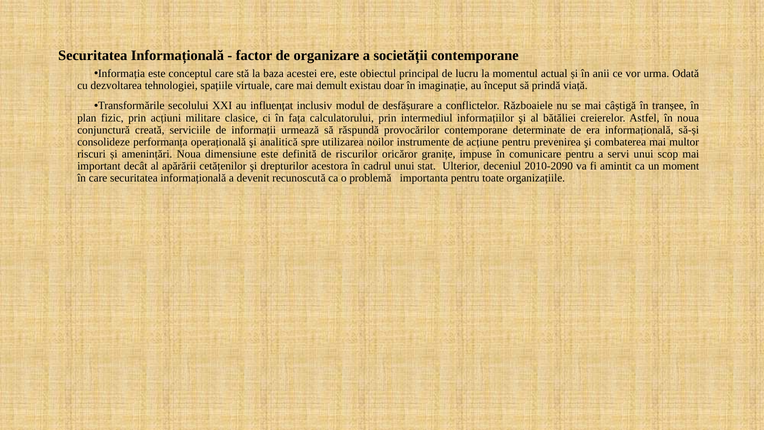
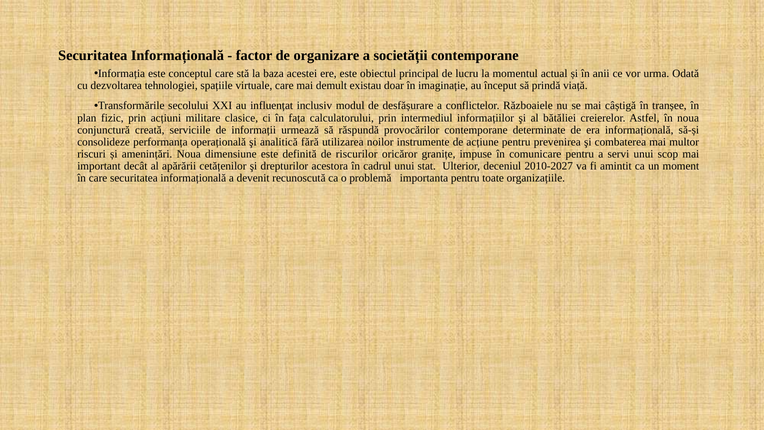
spre: spre -> fără
2010-2090: 2010-2090 -> 2010-2027
